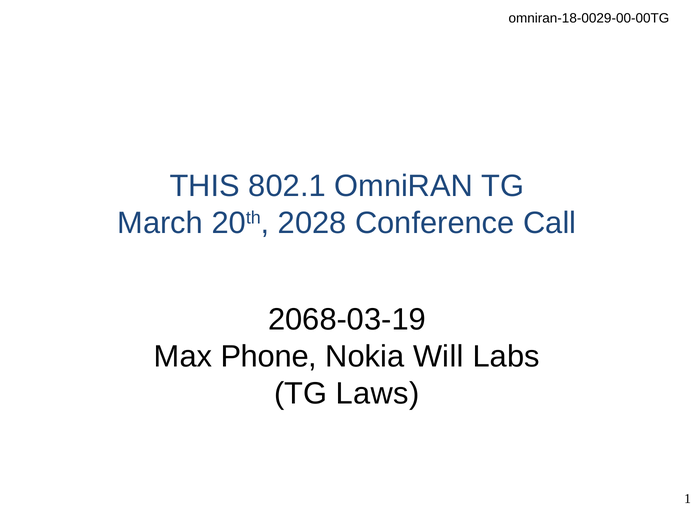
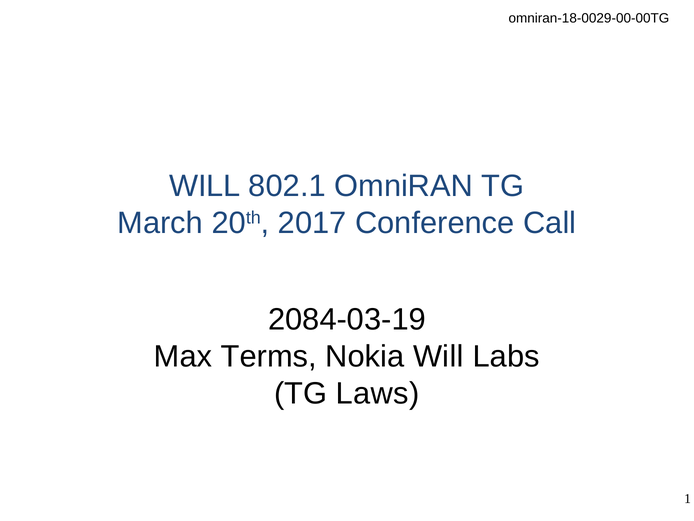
THIS at (205, 186): THIS -> WILL
2028: 2028 -> 2017
2068-03-19: 2068-03-19 -> 2084-03-19
Phone: Phone -> Terms
